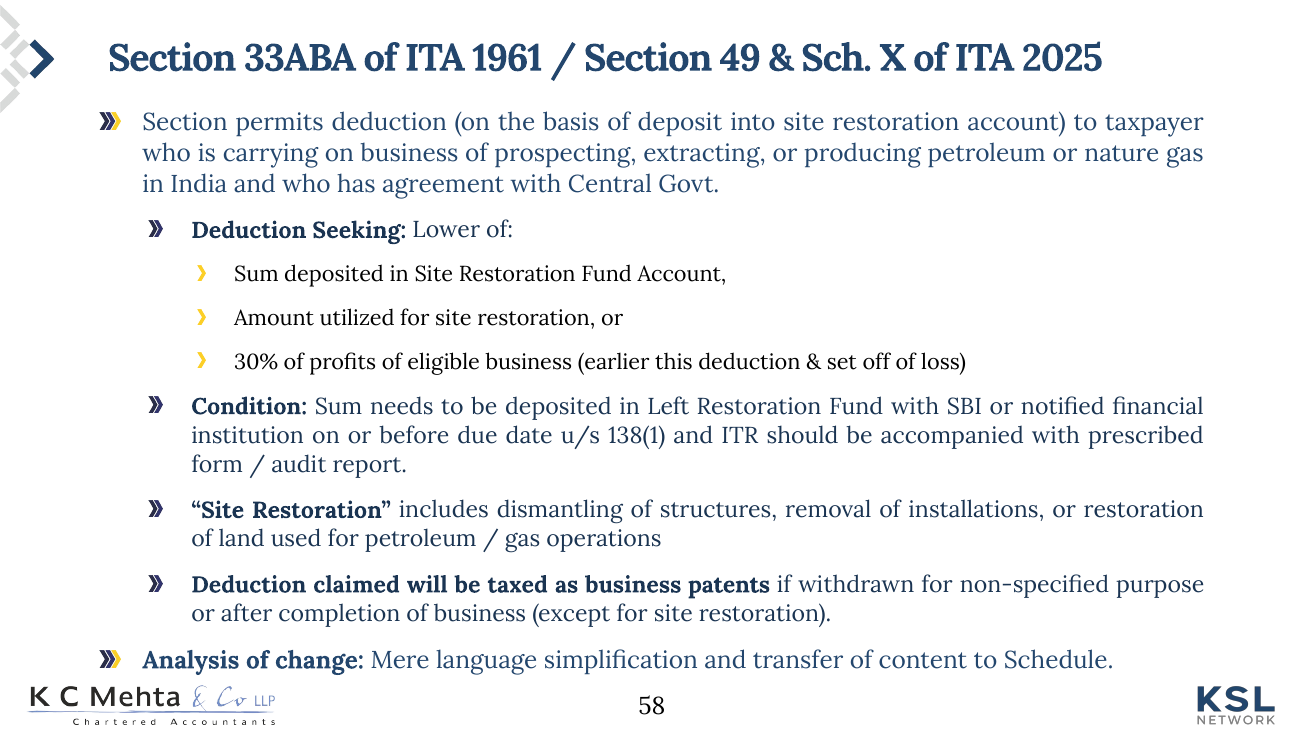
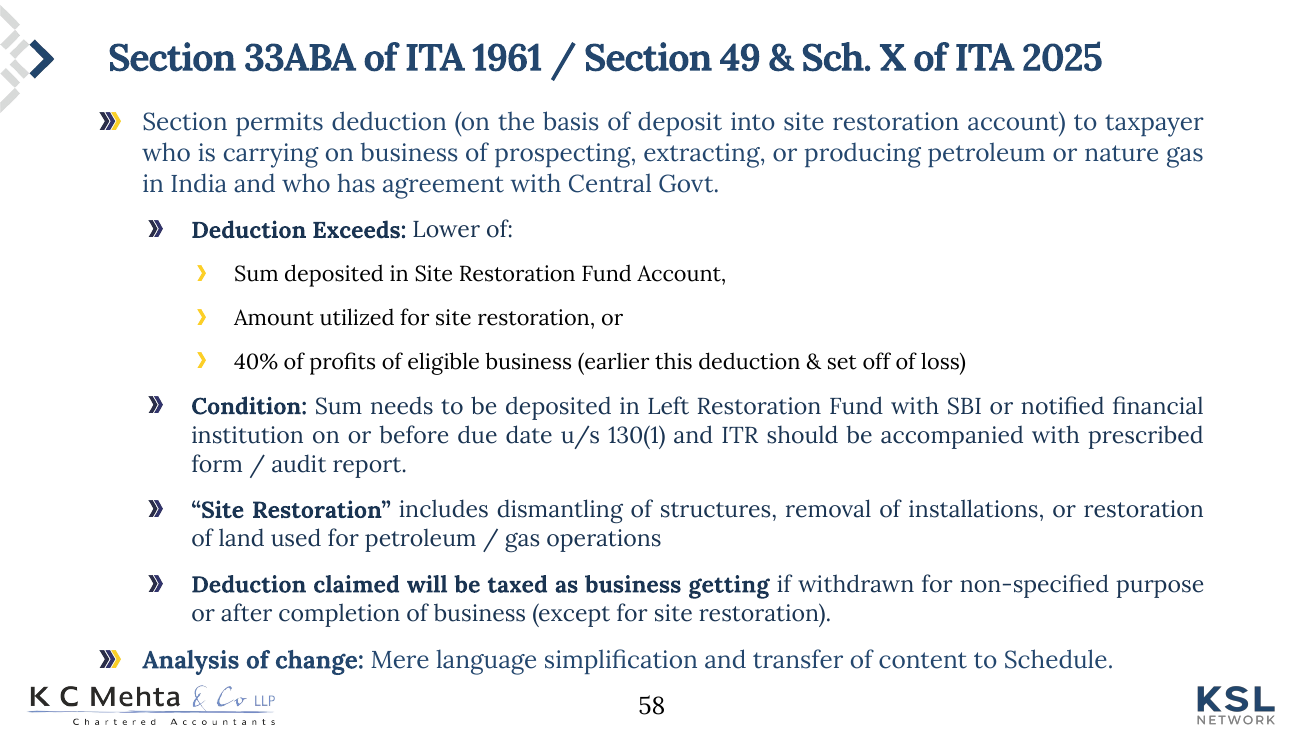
Seeking: Seeking -> Exceeds
30%: 30% -> 40%
138(1: 138(1 -> 130(1
patents: patents -> getting
